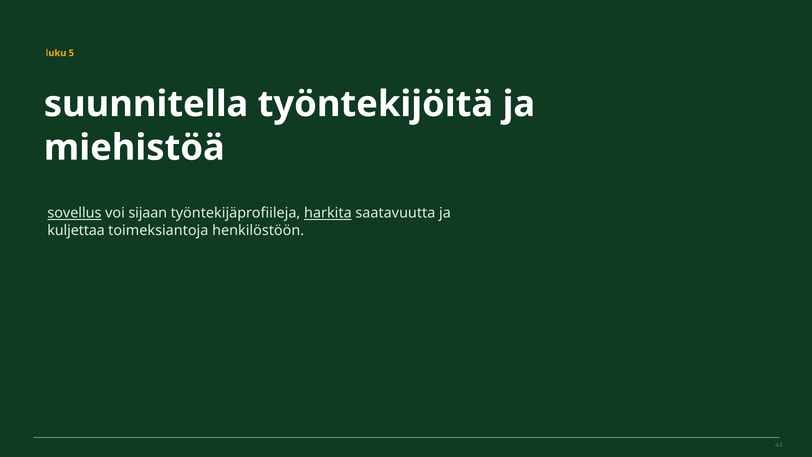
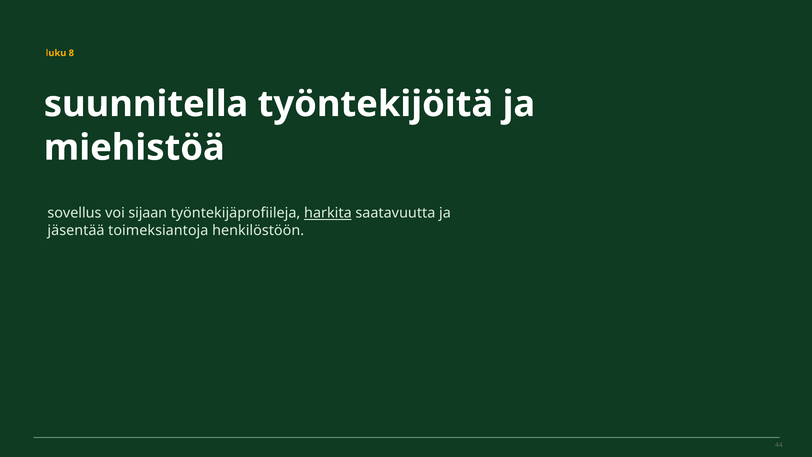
5: 5 -> 8
sovellus underline: present -> none
kuljettaa: kuljettaa -> jäsentää
